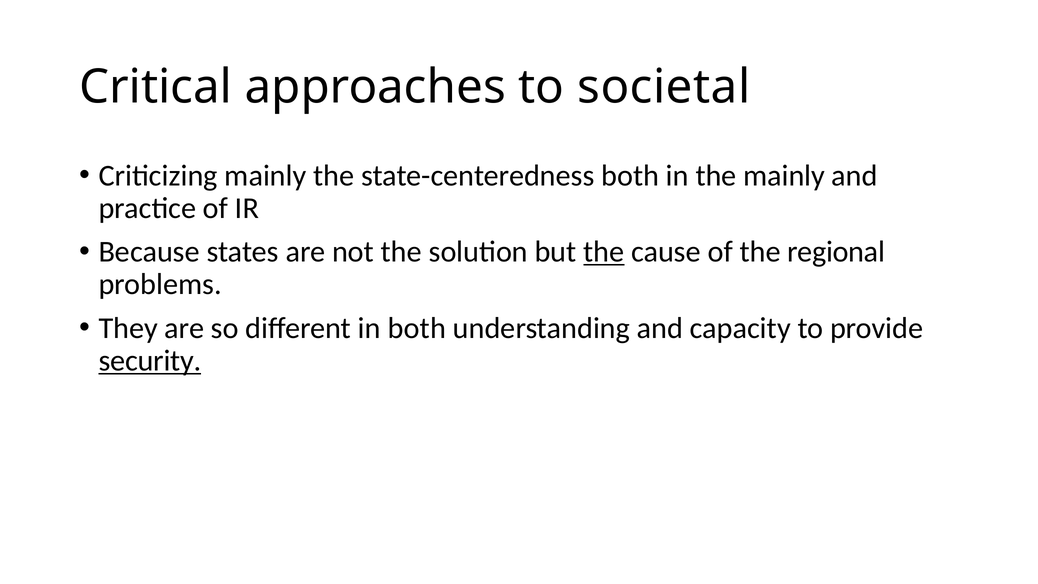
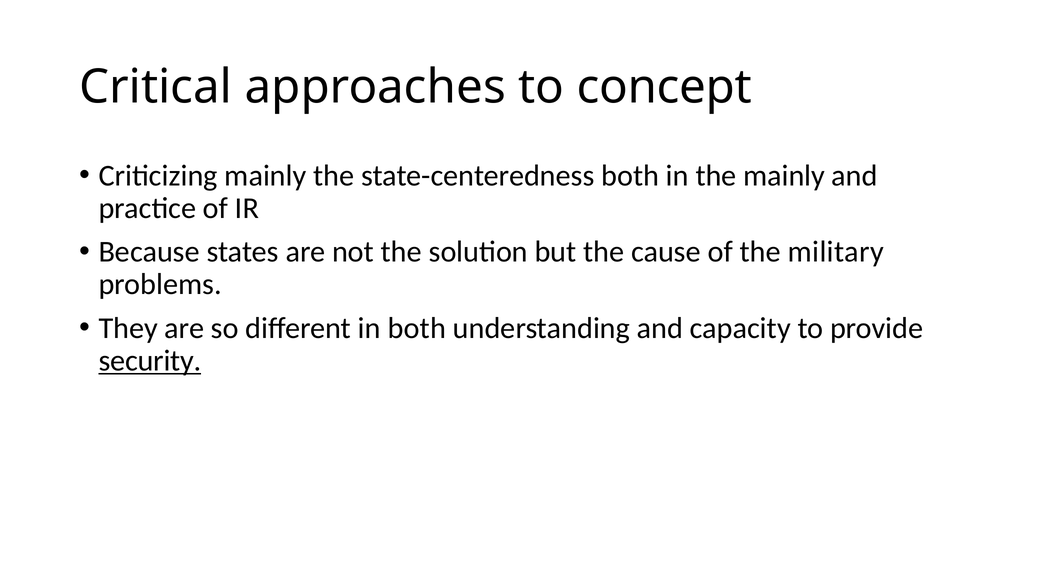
societal: societal -> concept
the at (604, 252) underline: present -> none
regional: regional -> military
